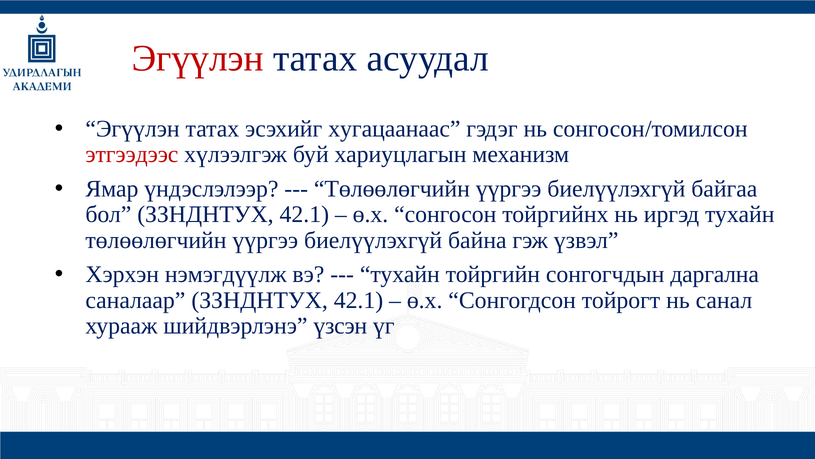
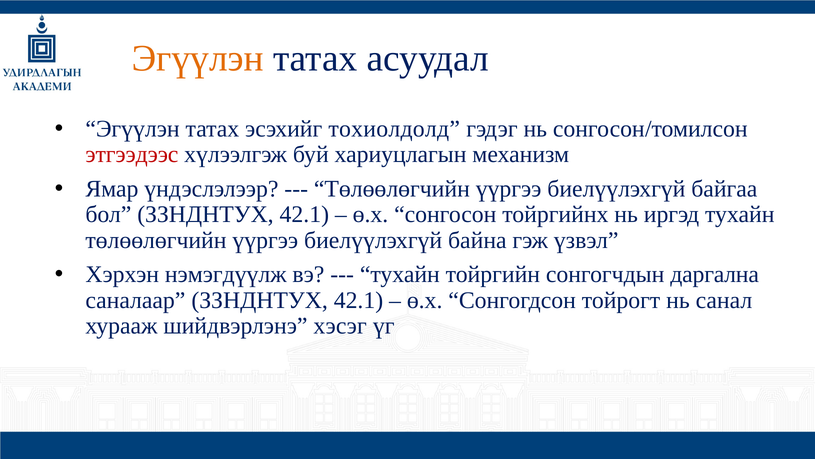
Эгүүлэн at (198, 58) colour: red -> orange
хугацаанаас: хугацаанаас -> тохиолдолд
үзсэн: үзсэн -> хэсэг
